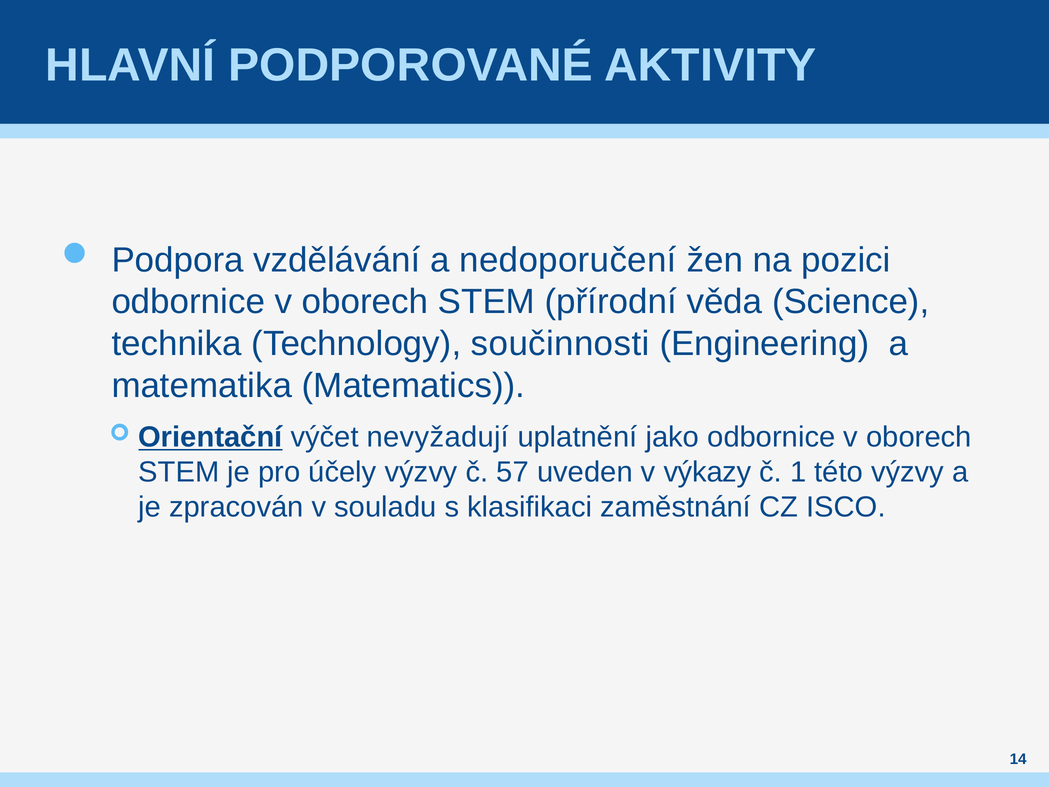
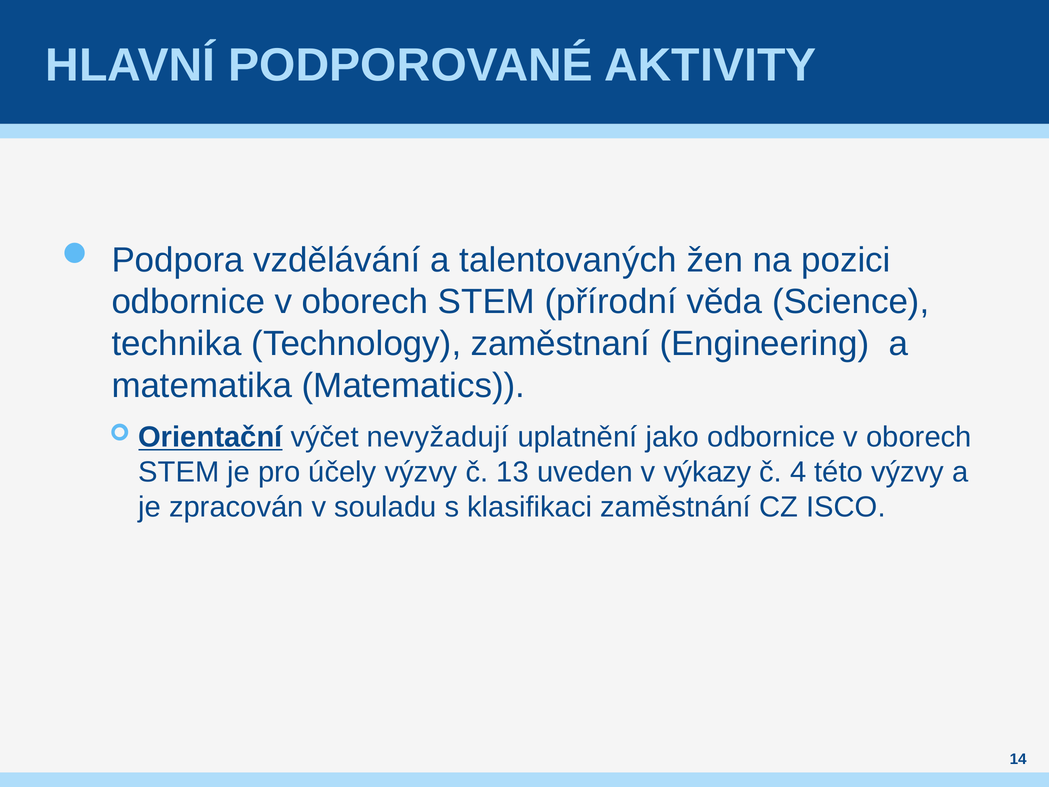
nedoporučení: nedoporučení -> talentovaných
součinnosti: součinnosti -> zaměstnaní
57: 57 -> 13
1: 1 -> 4
